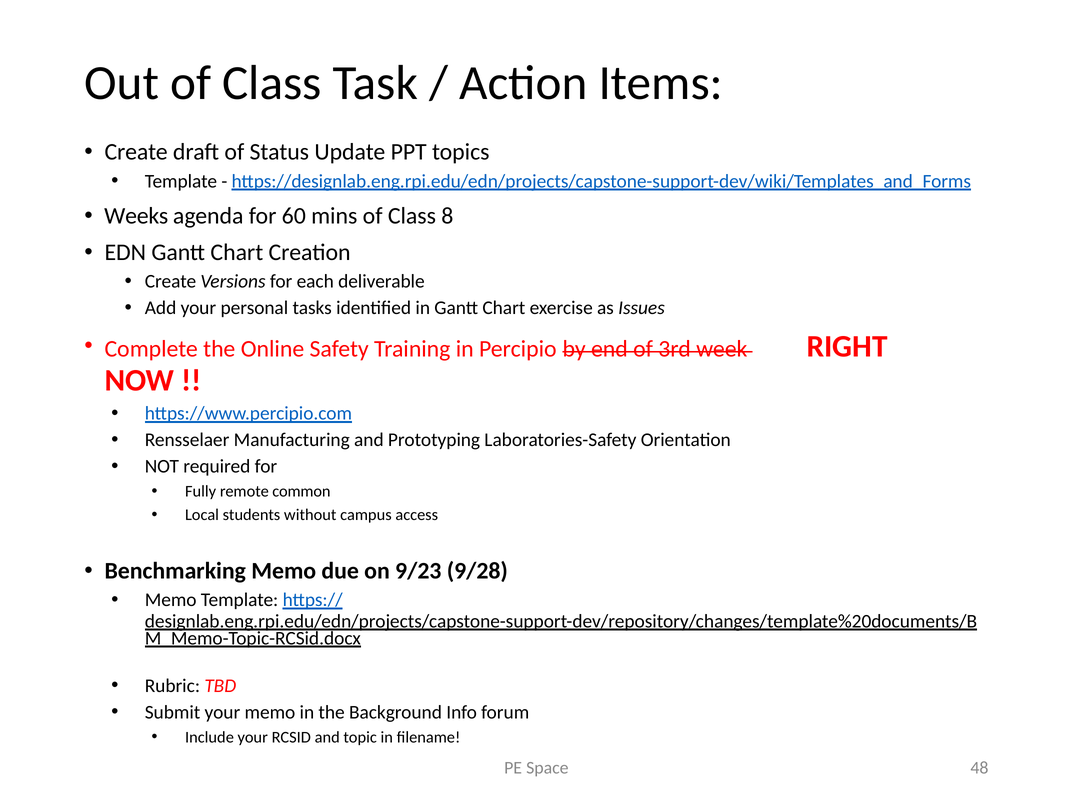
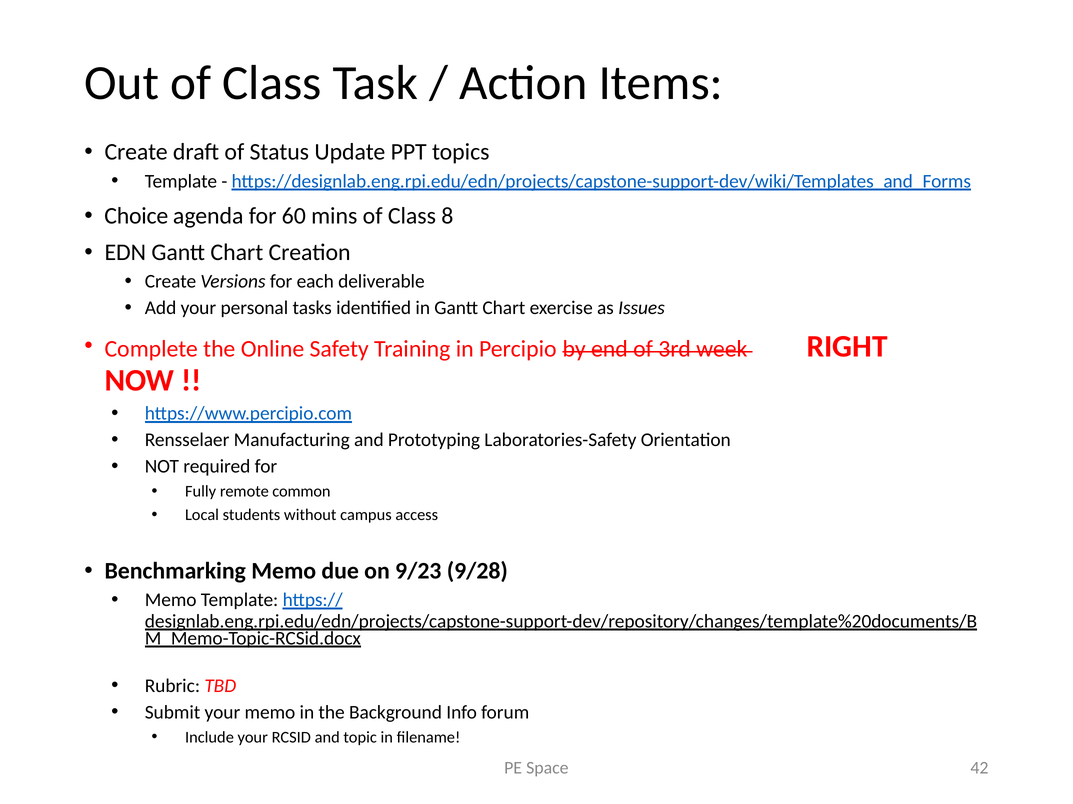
Weeks: Weeks -> Choice
48: 48 -> 42
